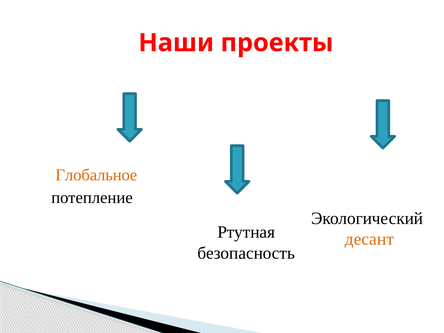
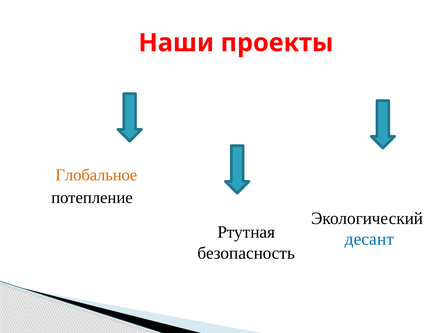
десант colour: orange -> blue
